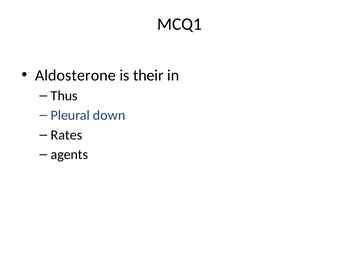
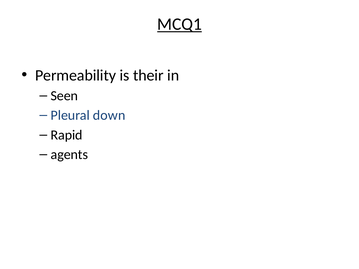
MCQ1 underline: none -> present
Aldosterone: Aldosterone -> Permeability
Thus: Thus -> Seen
Rates: Rates -> Rapid
